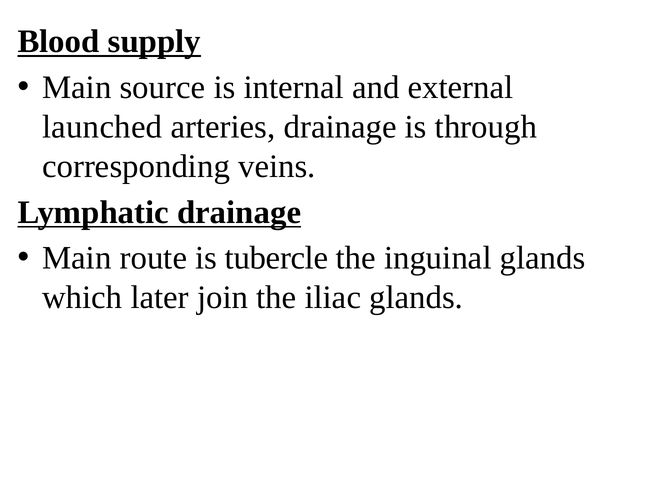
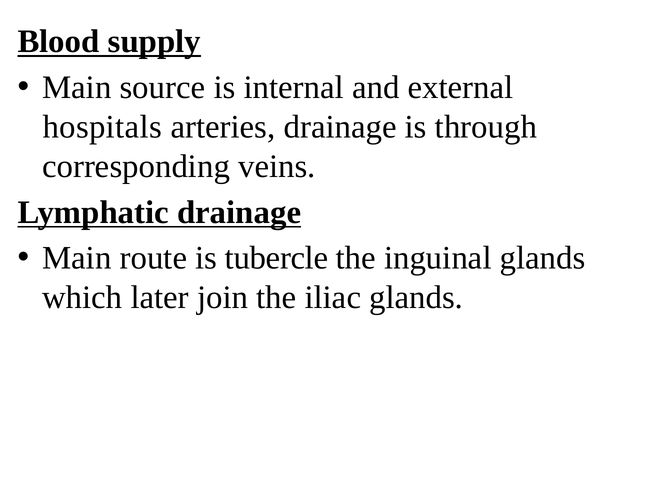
launched: launched -> hospitals
